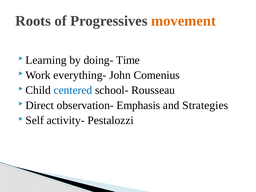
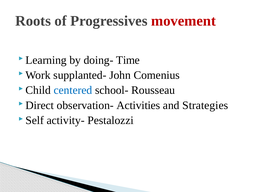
movement colour: orange -> red
everything-: everything- -> supplanted-
Emphasis: Emphasis -> Activities
